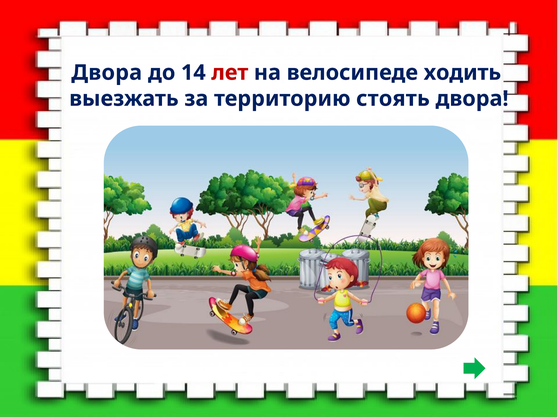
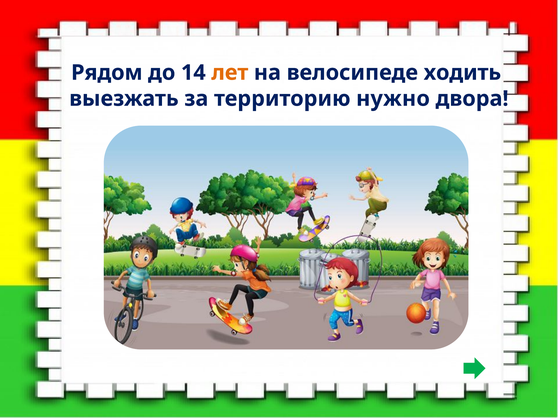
Двора at (107, 73): Двора -> Рядом
лет colour: red -> orange
стоять: стоять -> нужно
